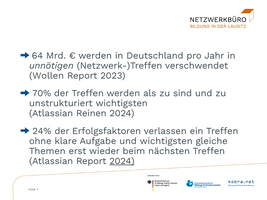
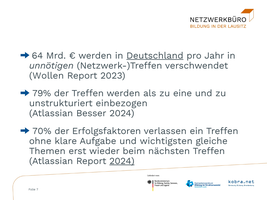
Deutschland underline: none -> present
70%: 70% -> 79%
sind: sind -> eine
unstrukturiert wichtigsten: wichtigsten -> einbezogen
Reinen: Reinen -> Besser
24%: 24% -> 70%
